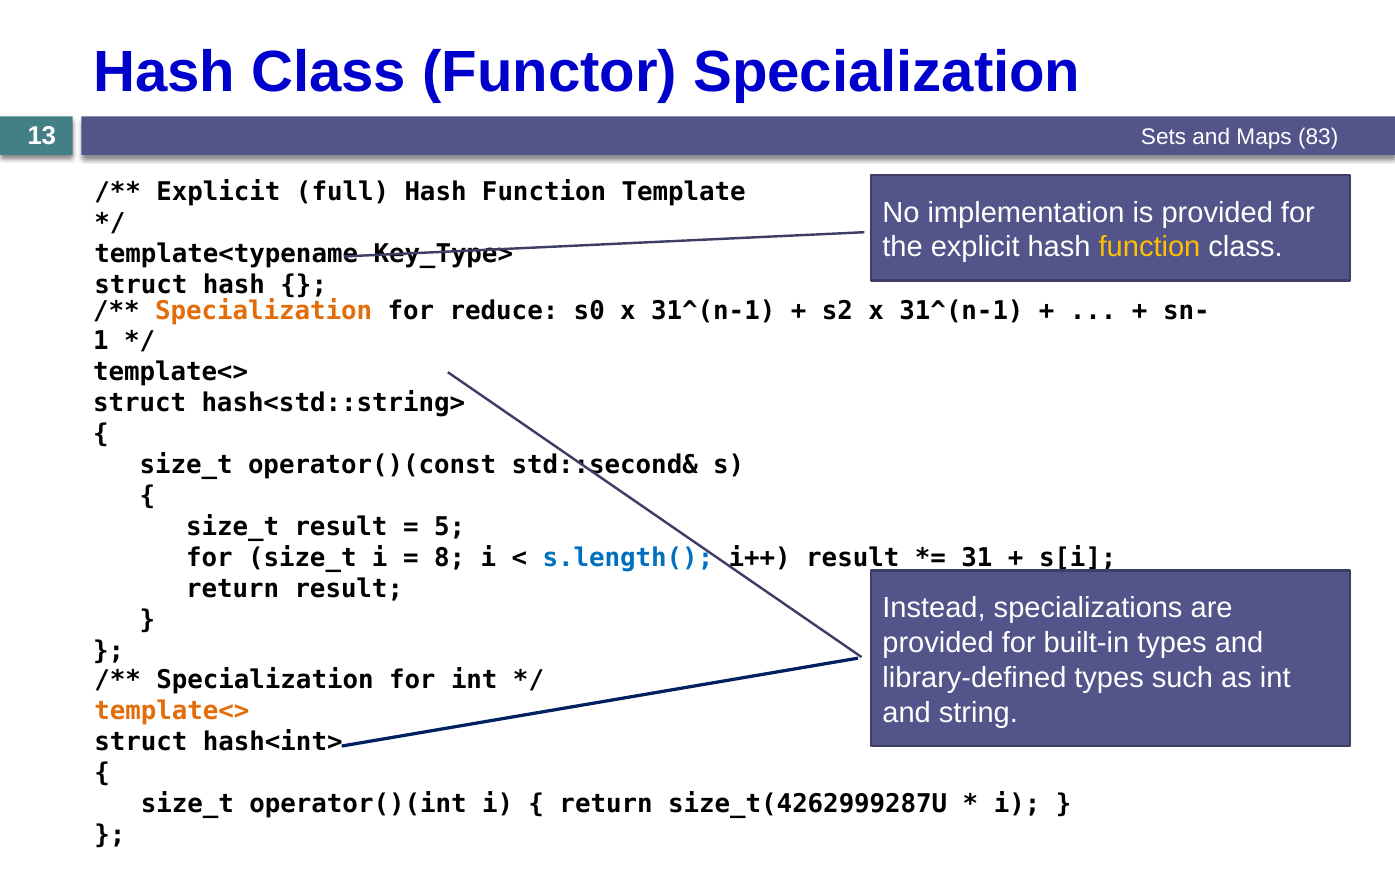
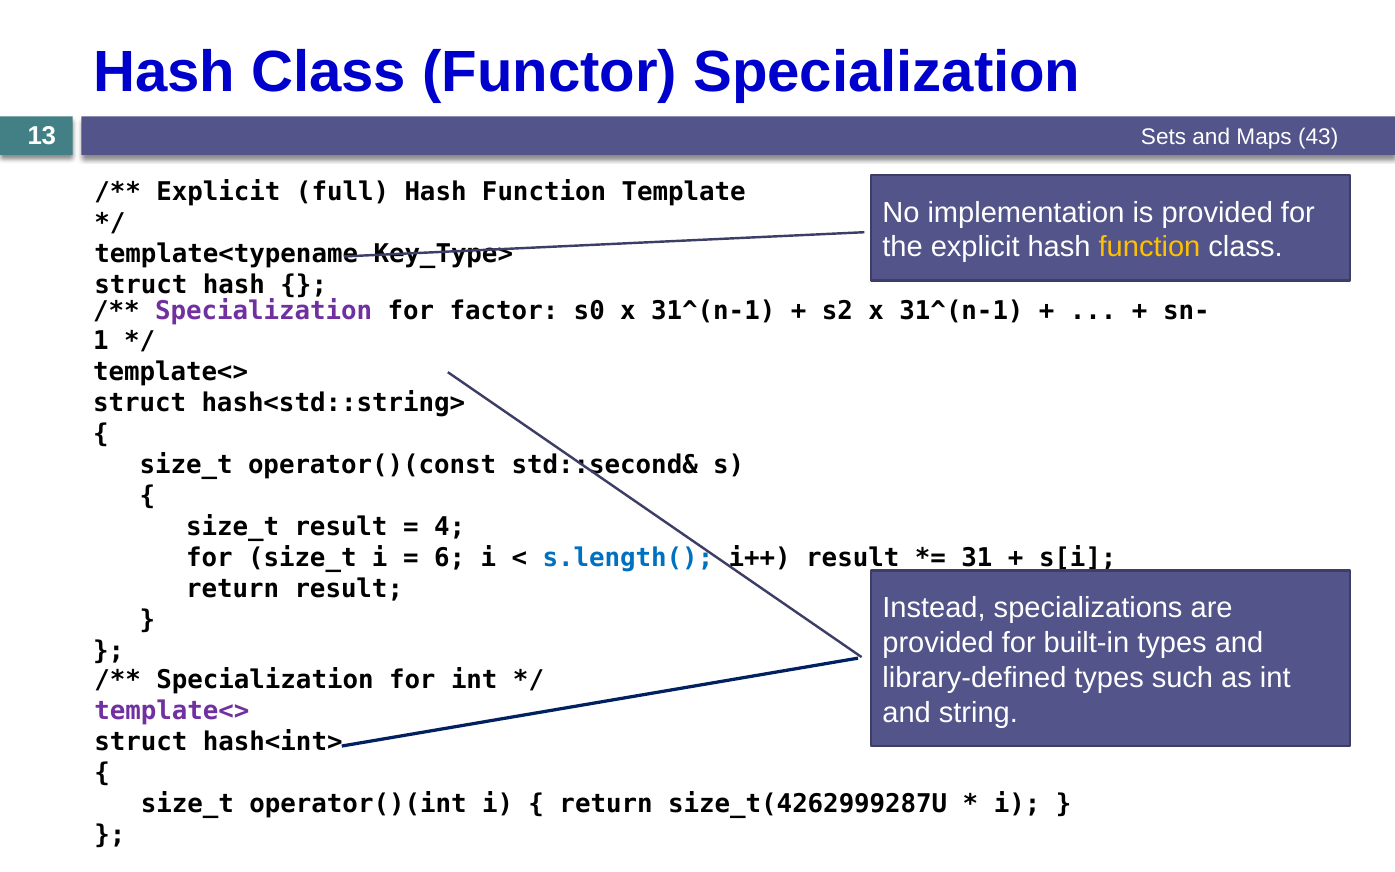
83: 83 -> 43
Specialization at (264, 310) colour: orange -> purple
reduce: reduce -> factor
5: 5 -> 4
8: 8 -> 6
template<> at (172, 710) colour: orange -> purple
